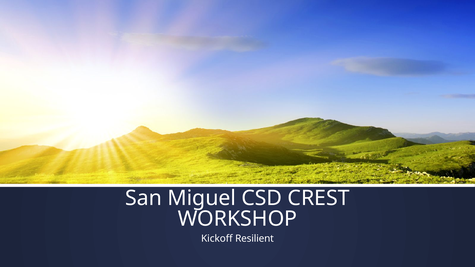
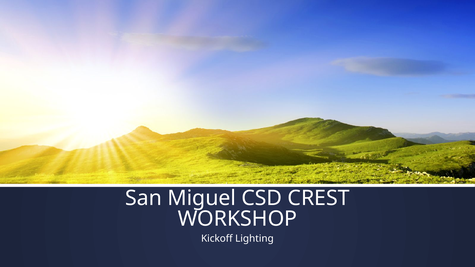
Resilient: Resilient -> Lighting
